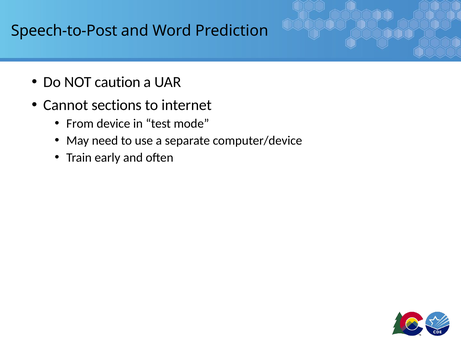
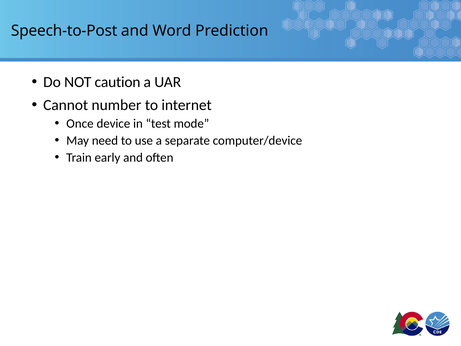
sections: sections -> number
From: From -> Once
